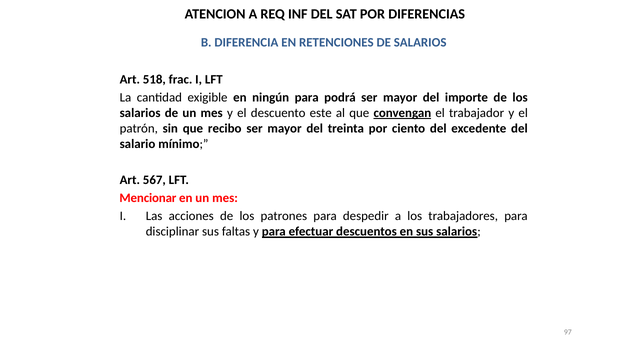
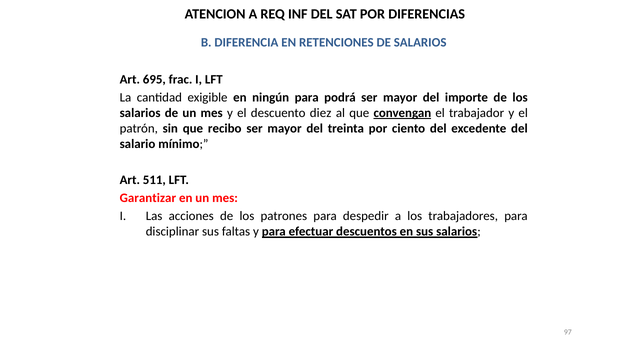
518: 518 -> 695
este: este -> diez
567: 567 -> 511
Mencionar: Mencionar -> Garantizar
